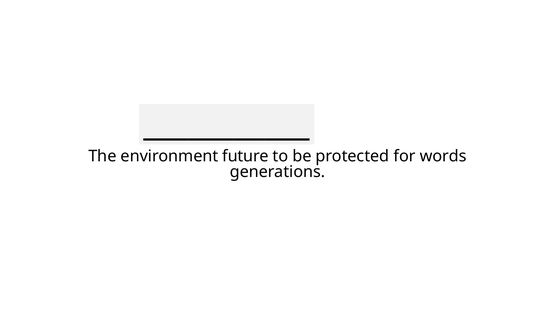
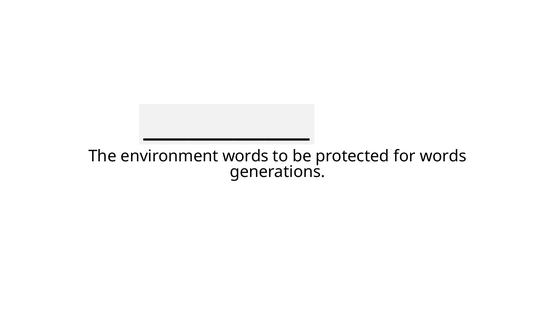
environment future: future -> words
